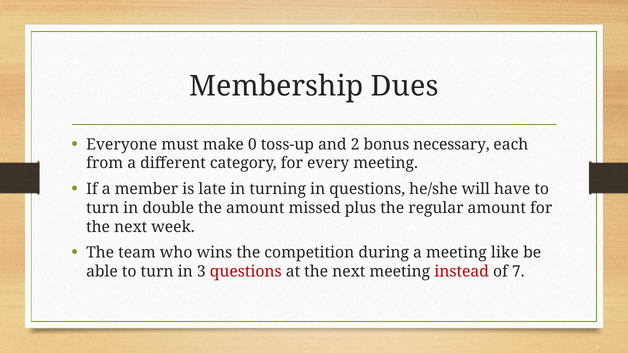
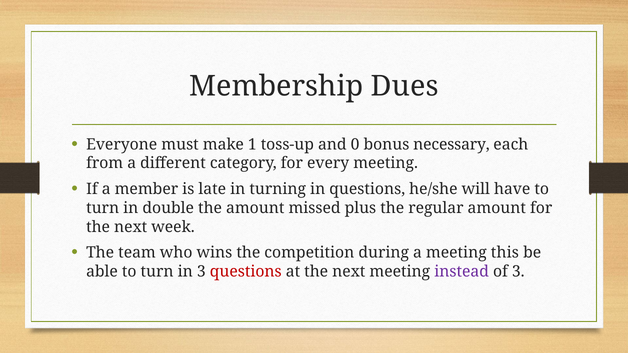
0: 0 -> 1
2: 2 -> 0
like: like -> this
instead colour: red -> purple
of 7: 7 -> 3
